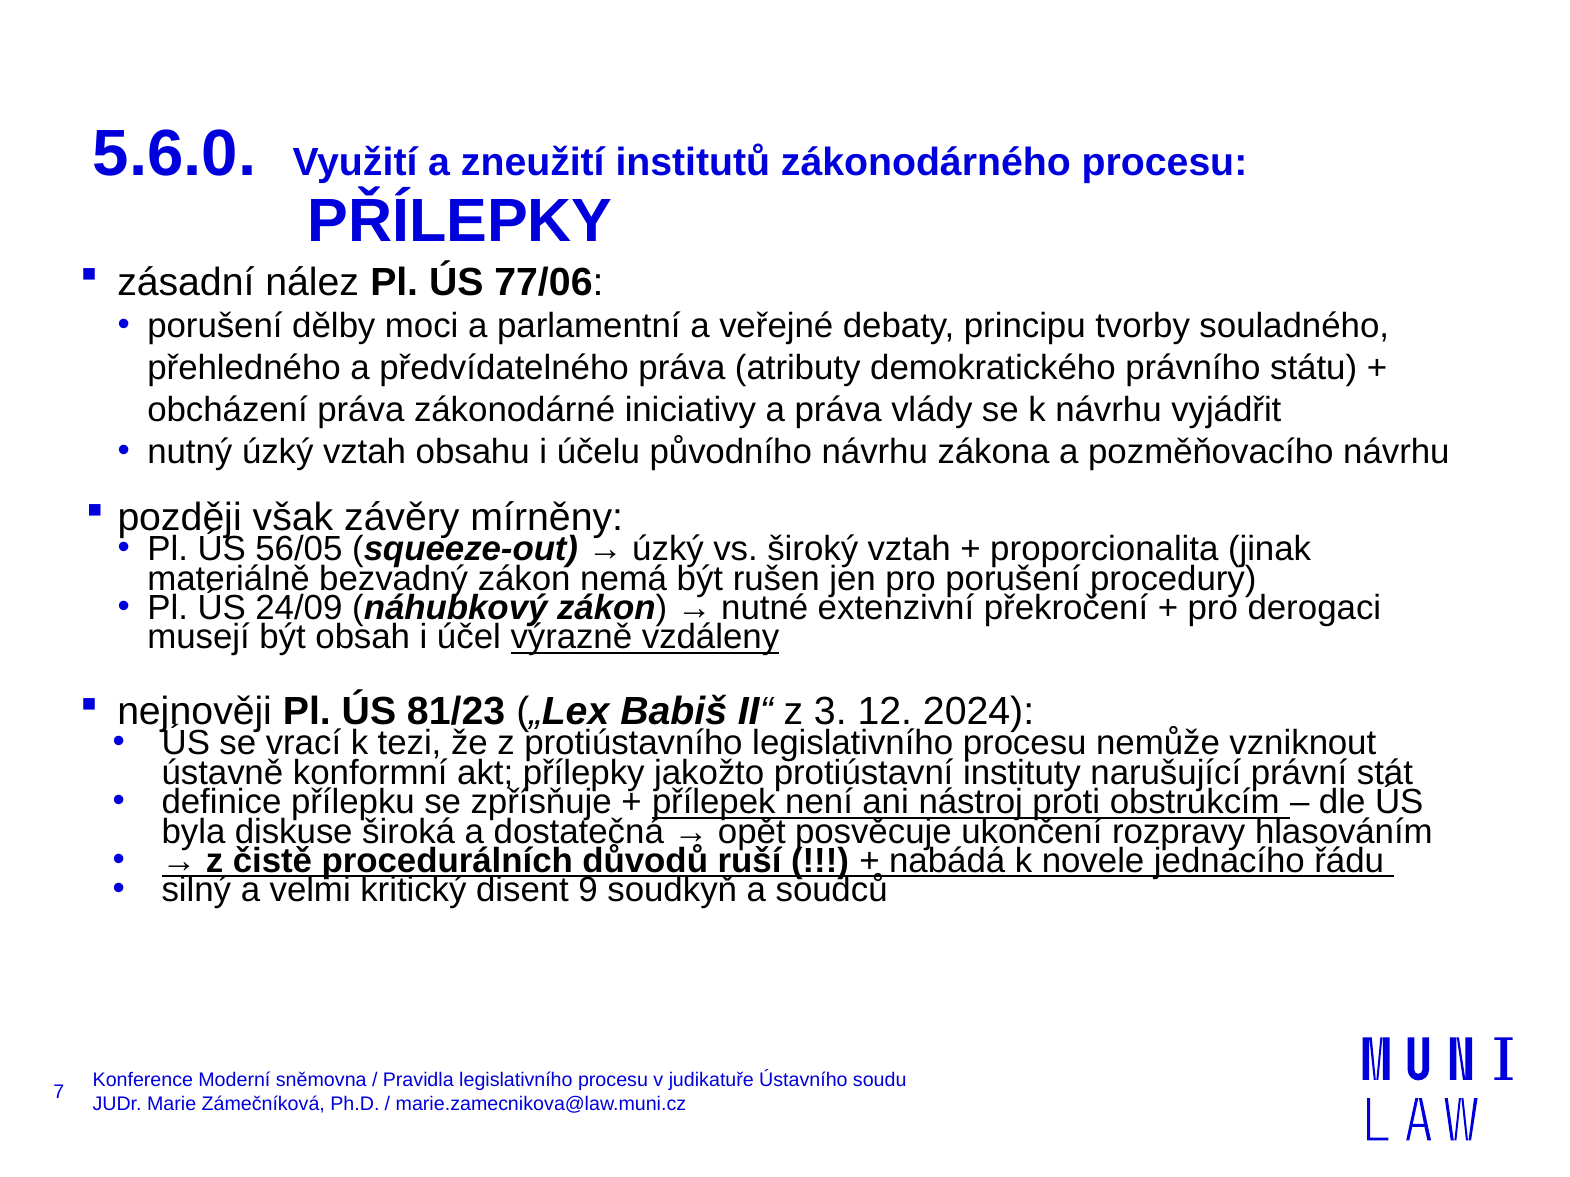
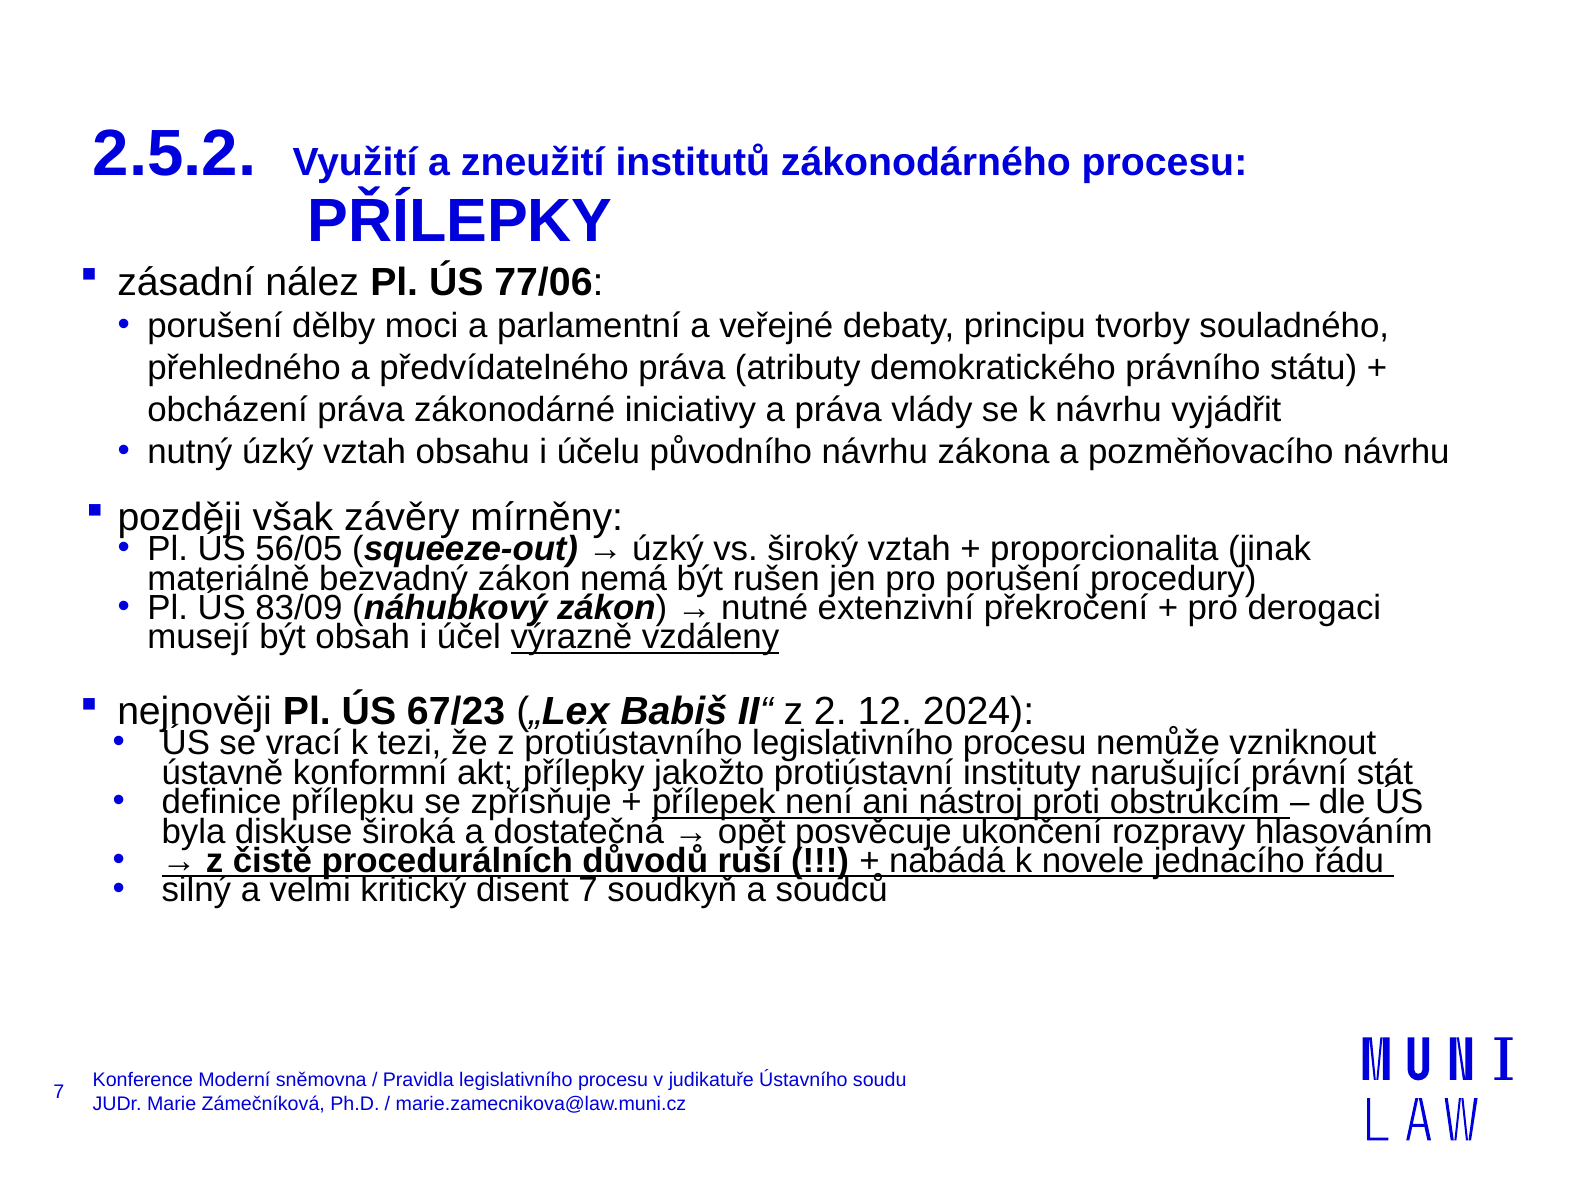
5.6.0: 5.6.0 -> 2.5.2
24/09: 24/09 -> 83/09
81/23: 81/23 -> 67/23
3: 3 -> 2
disent 9: 9 -> 7
